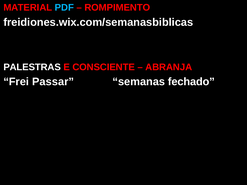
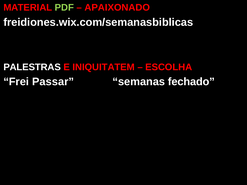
PDF colour: light blue -> light green
ROMPIMENTO: ROMPIMENTO -> APAIXONADO
CONSCIENTE: CONSCIENTE -> INIQUITATEM
ABRANJA: ABRANJA -> ESCOLHA
